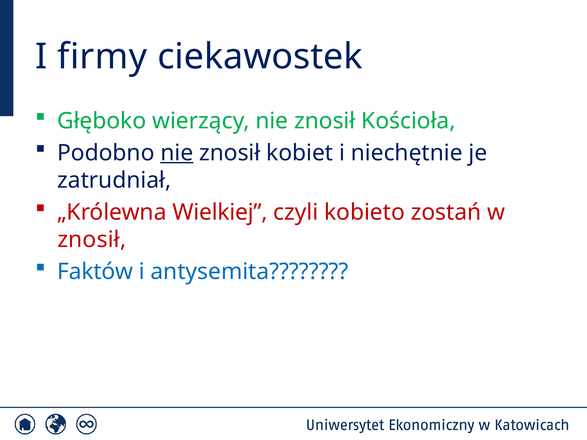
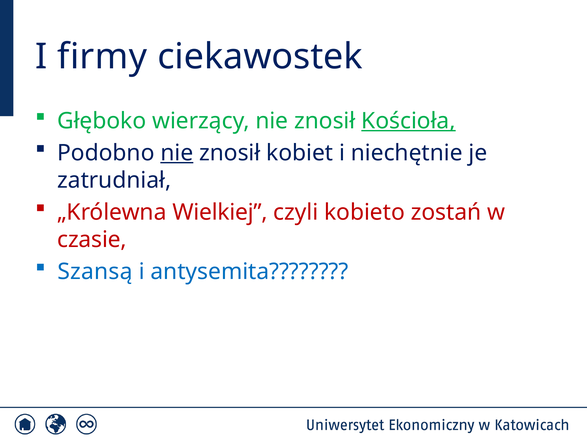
Kościoła underline: none -> present
znosił at (92, 240): znosił -> czasie
Faktów: Faktów -> Szansą
